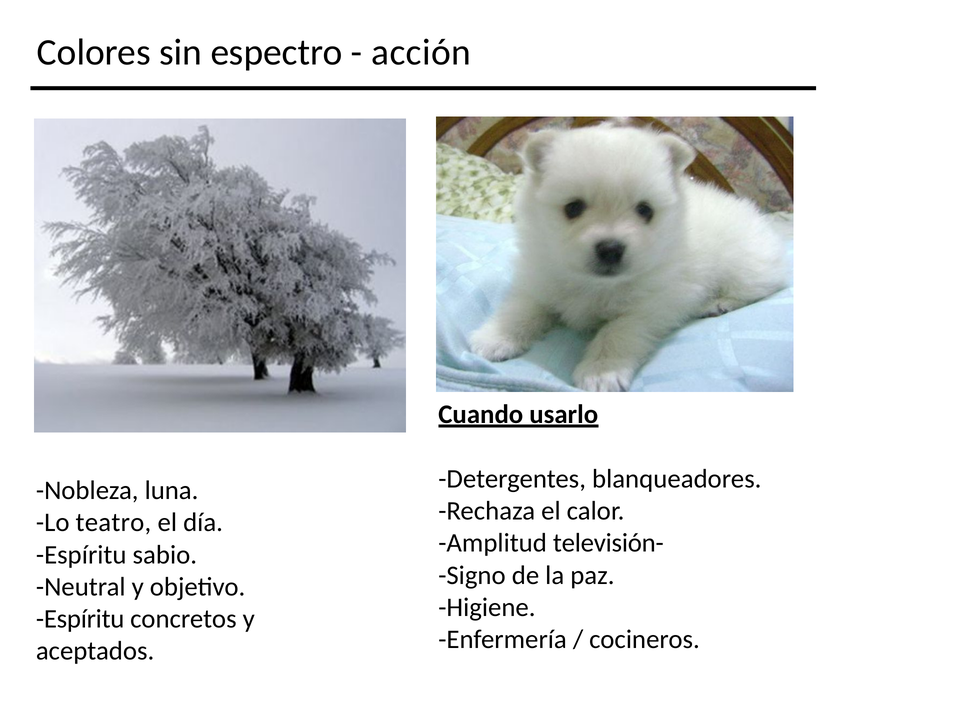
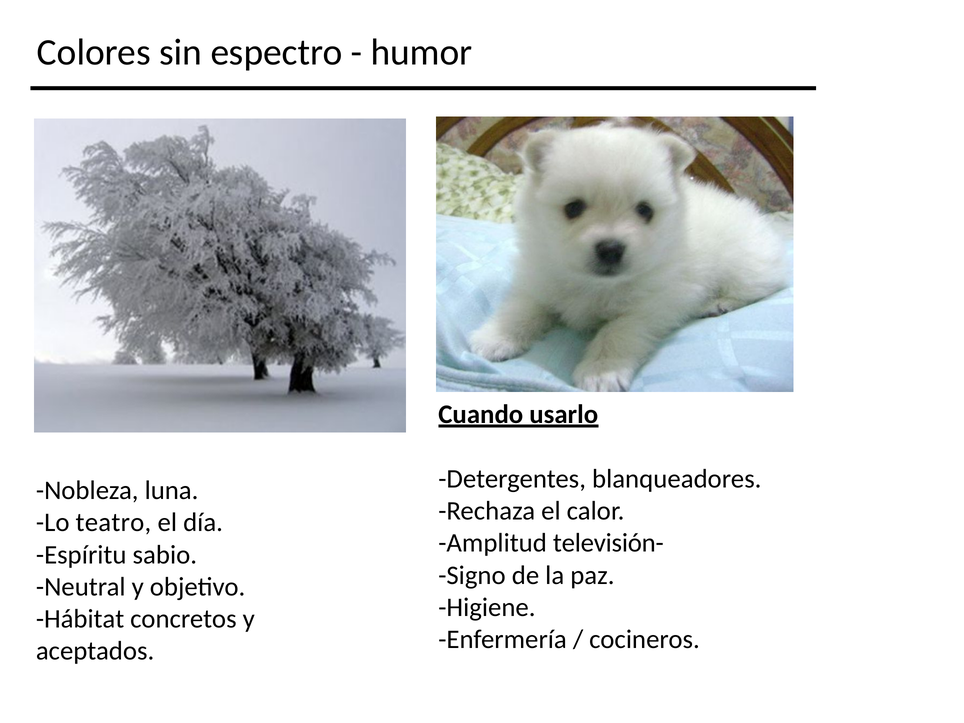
acción: acción -> humor
Espíritu at (80, 619): Espíritu -> Hábitat
